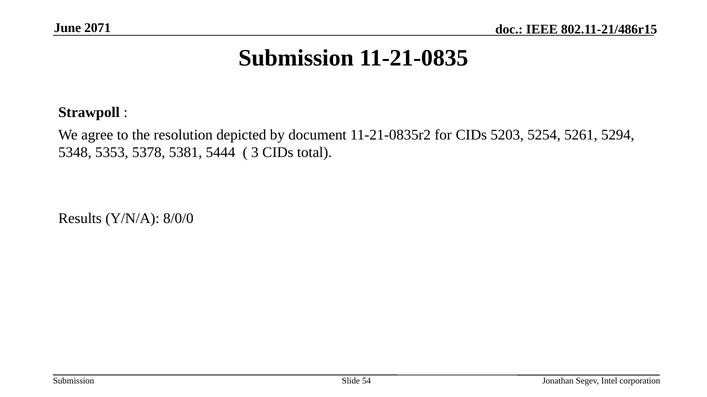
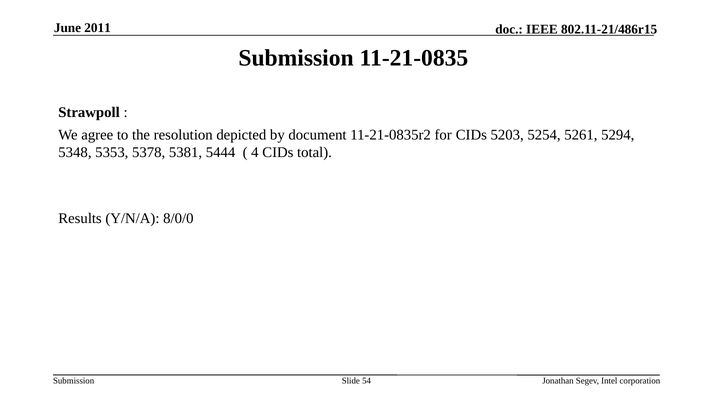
2071: 2071 -> 2011
3: 3 -> 4
